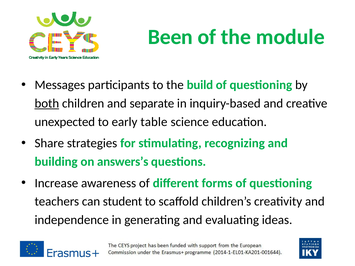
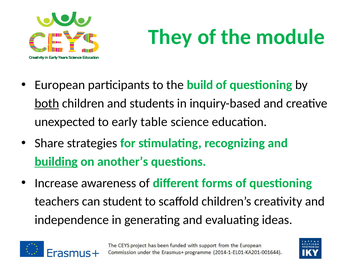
Been: Been -> They
Messages: Messages -> European
separate: separate -> students
building underline: none -> present
answers’s: answers’s -> another’s
